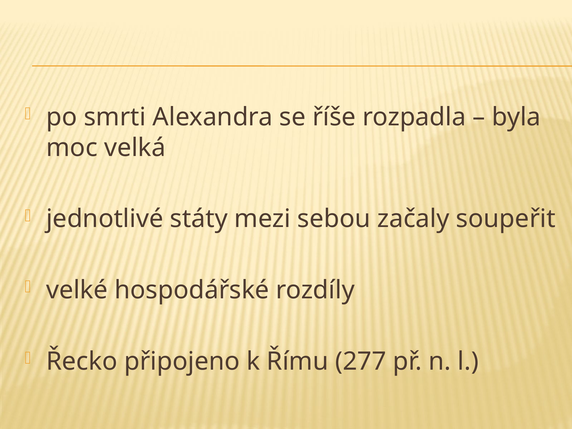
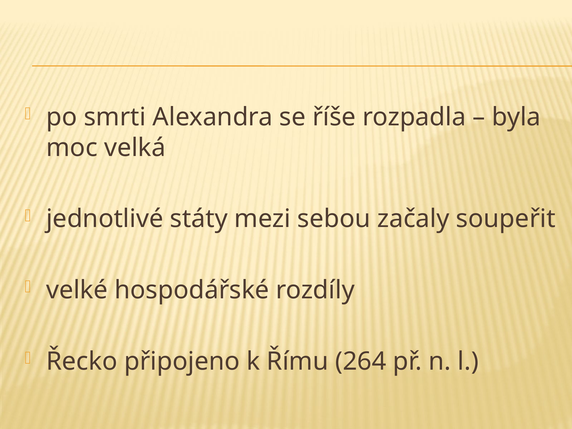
277: 277 -> 264
